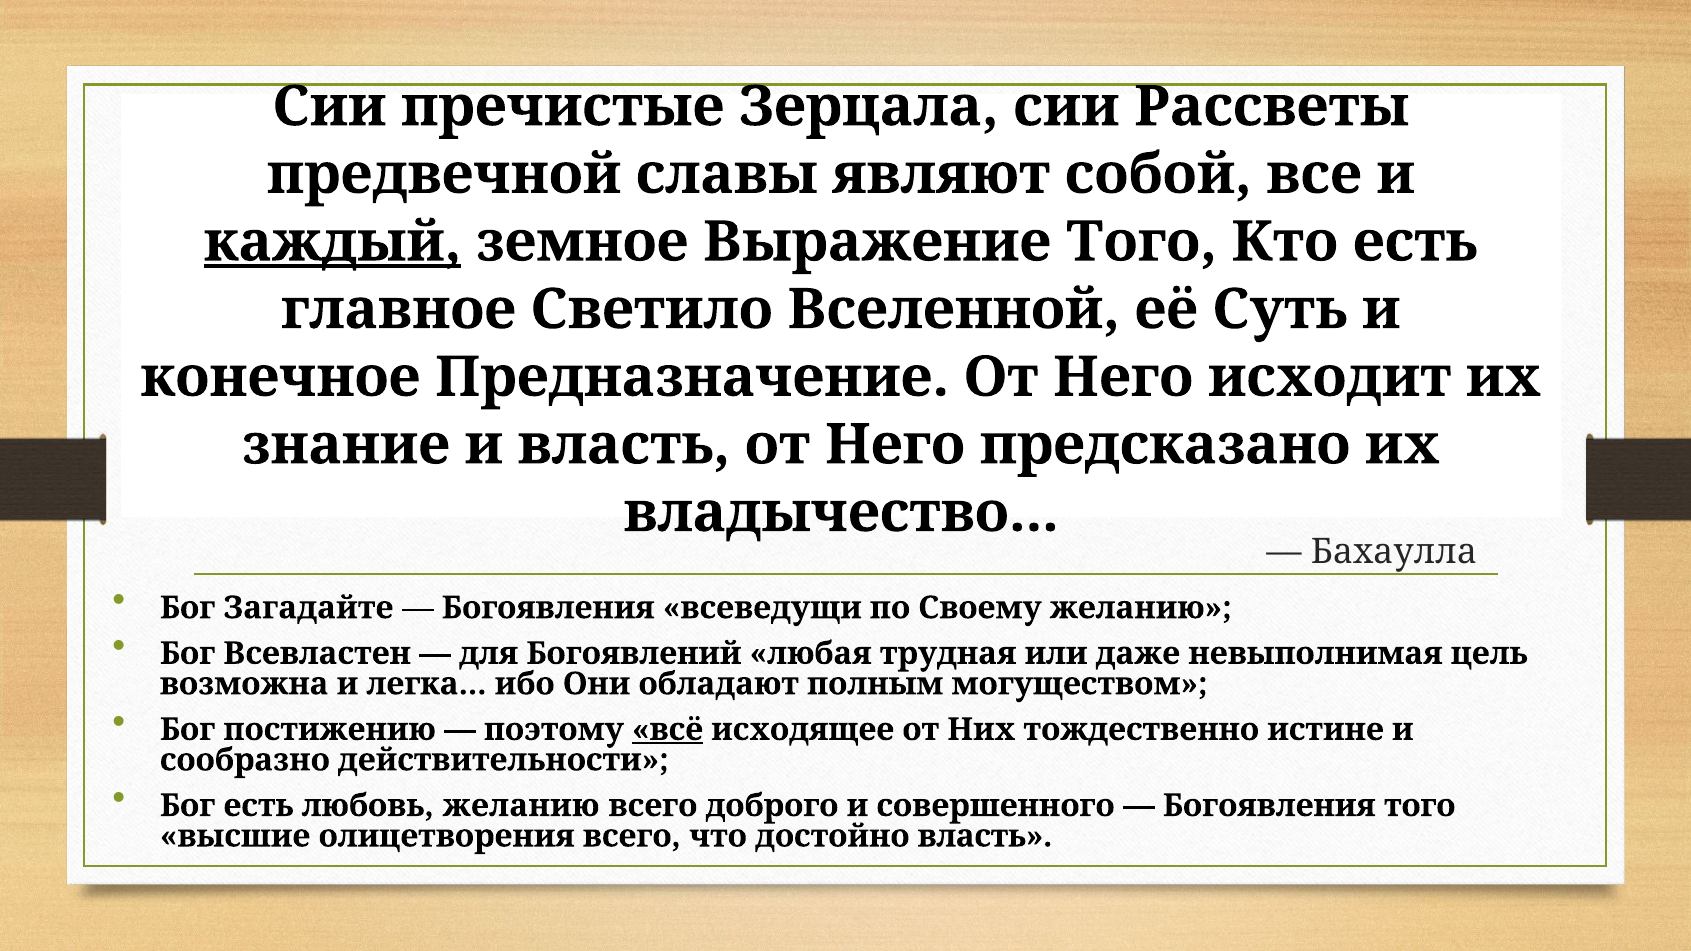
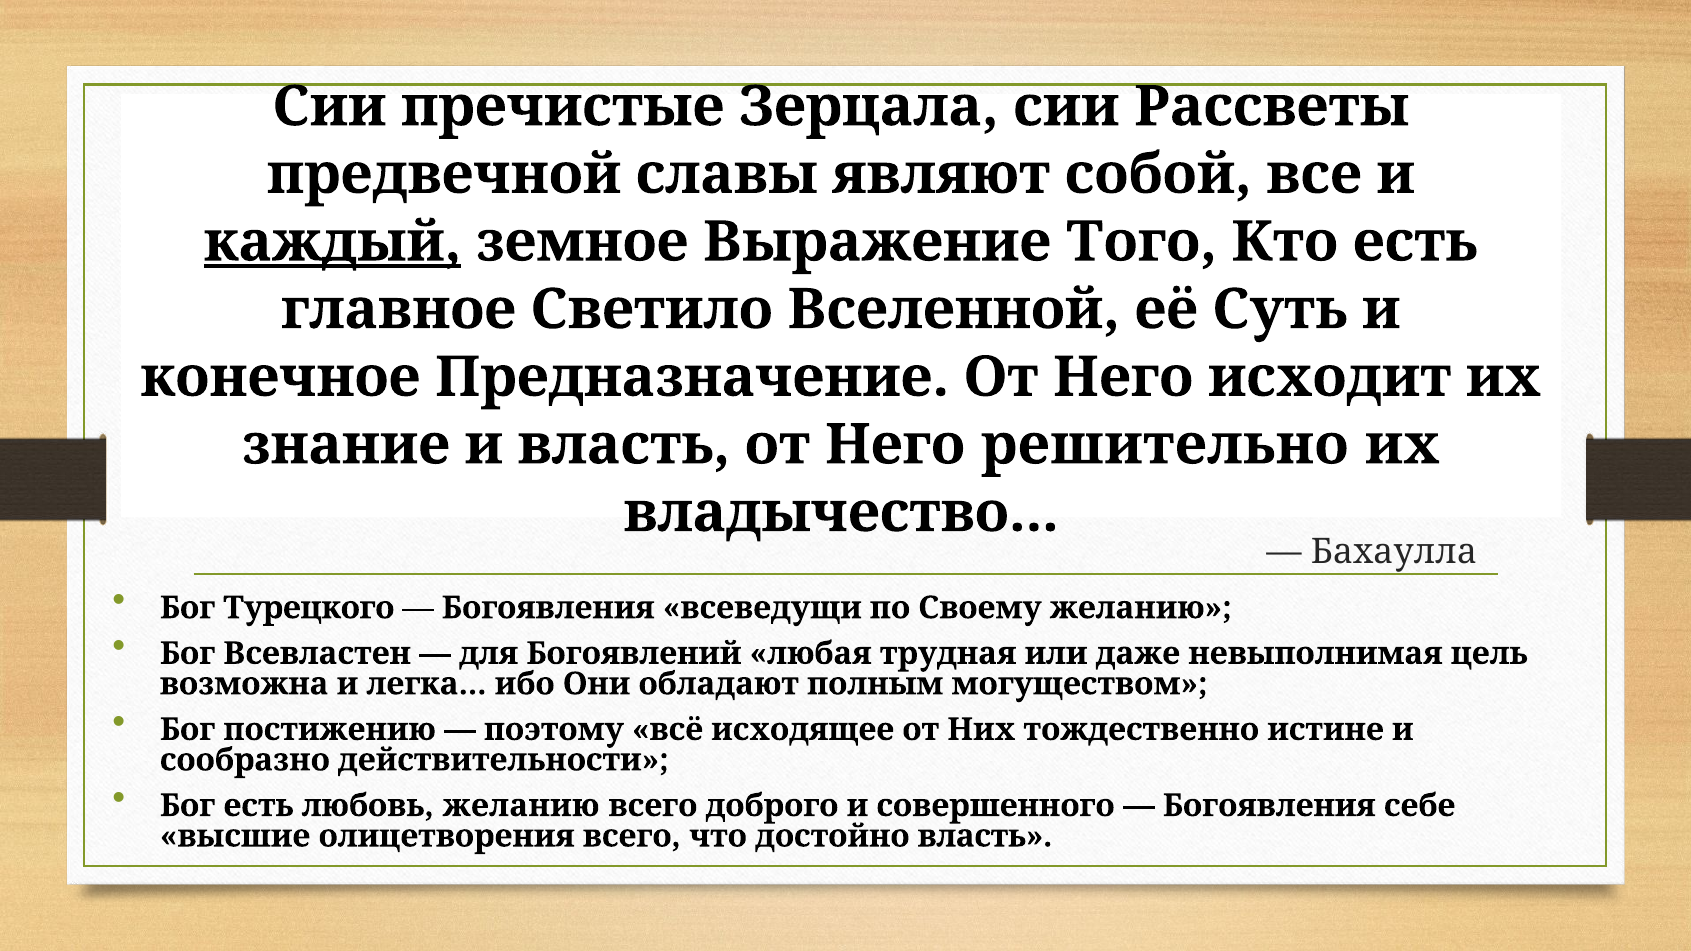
предсказано: предсказано -> решительно
Загадайте: Загадайте -> Турецкого
всё underline: present -> none
Богоявления того: того -> себе
